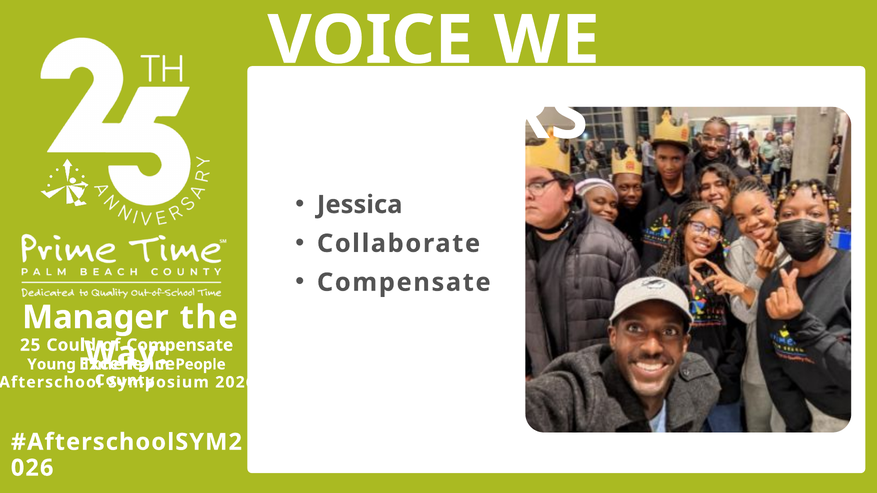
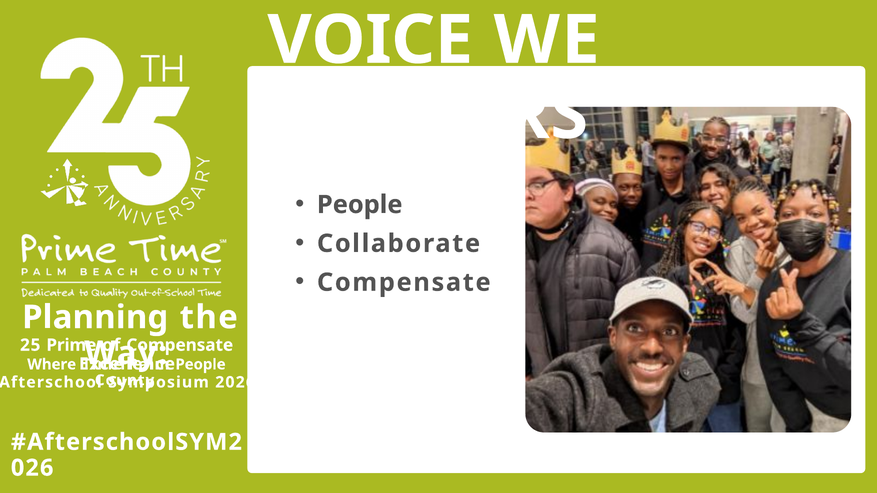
Jessica at (360, 205): Jessica -> People
Manager: Manager -> Planning
Could: Could -> Prime
Young: Young -> Where
